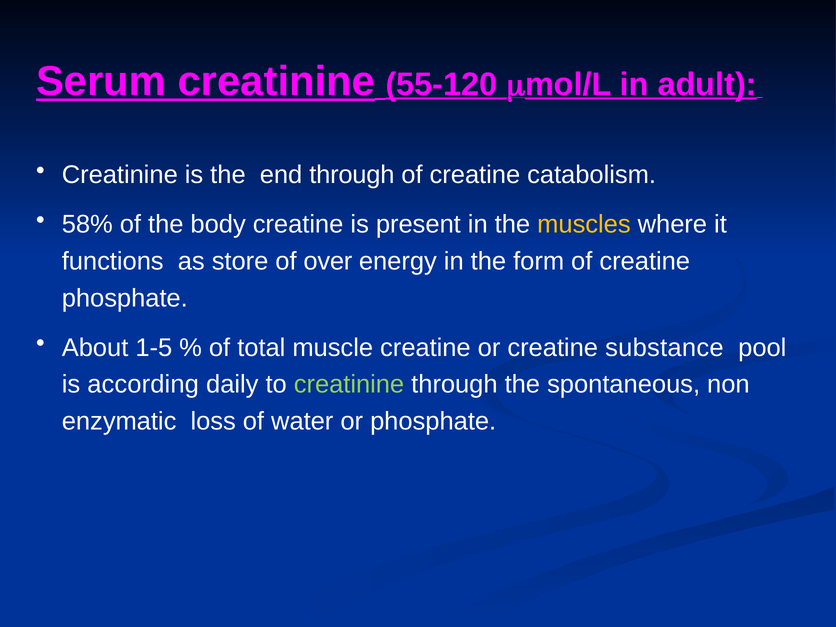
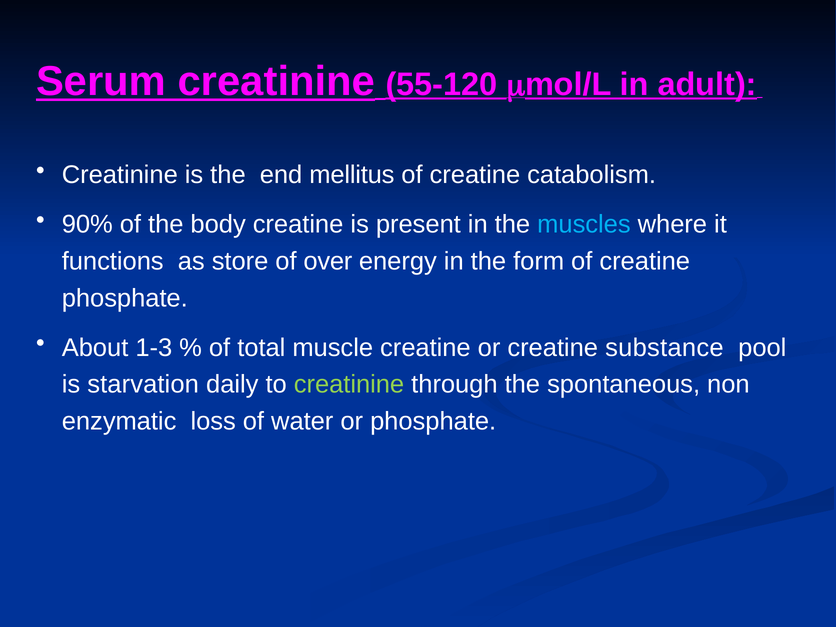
end through: through -> mellitus
58%: 58% -> 90%
muscles colour: yellow -> light blue
1-5: 1-5 -> 1-3
according: according -> starvation
